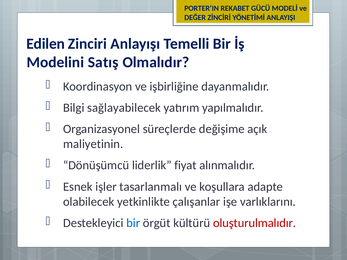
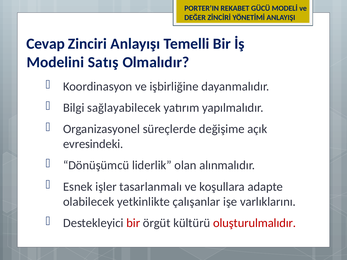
Edilen: Edilen -> Cevap
maliyetinin: maliyetinin -> evresindeki
fiyat: fiyat -> olan
bir at (133, 223) colour: blue -> red
